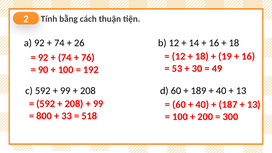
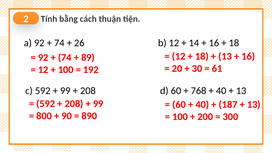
19 at (225, 56): 19 -> 13
76: 76 -> 89
53: 53 -> 20
49: 49 -> 61
90 at (43, 70): 90 -> 12
189: 189 -> 768
33: 33 -> 90
518: 518 -> 890
